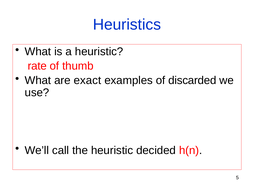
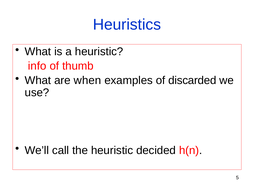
rate: rate -> info
exact: exact -> when
